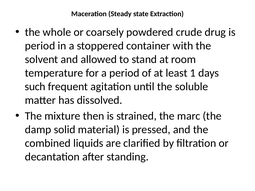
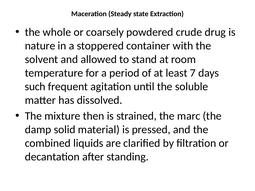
period at (40, 46): period -> nature
1: 1 -> 7
